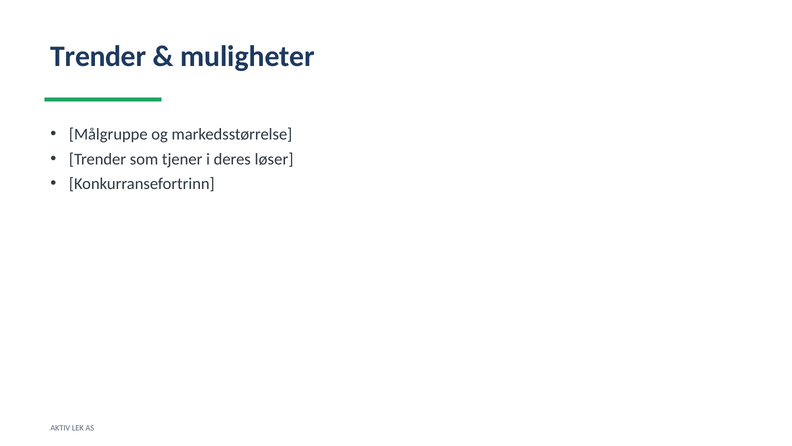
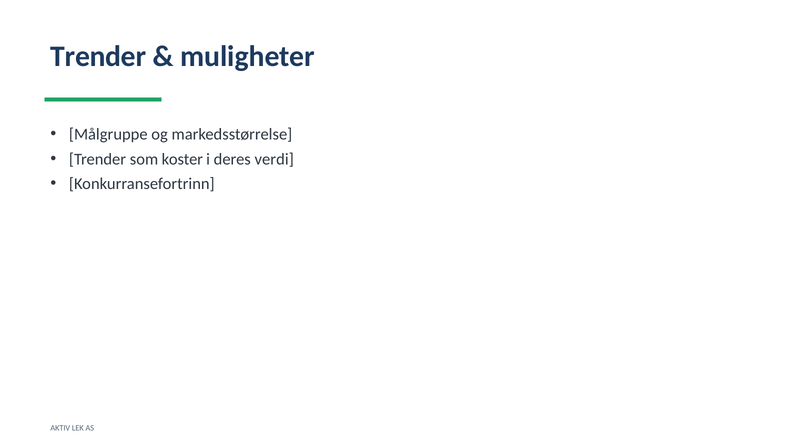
tjener: tjener -> koster
løser: løser -> verdi
